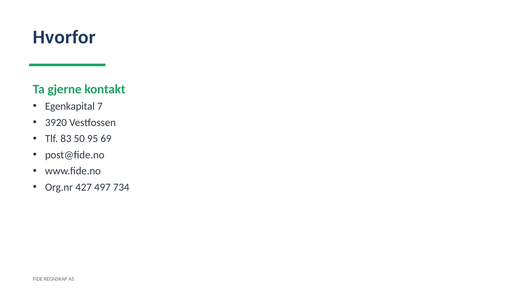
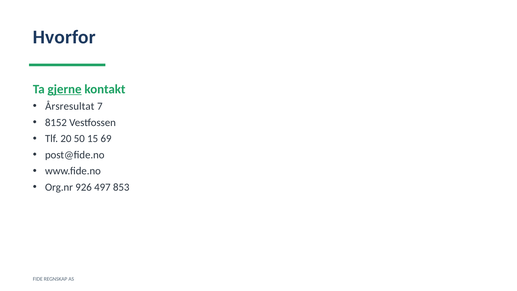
gjerne underline: none -> present
Egenkapital: Egenkapital -> Årsresultat
3920: 3920 -> 8152
83: 83 -> 20
95: 95 -> 15
427: 427 -> 926
734: 734 -> 853
